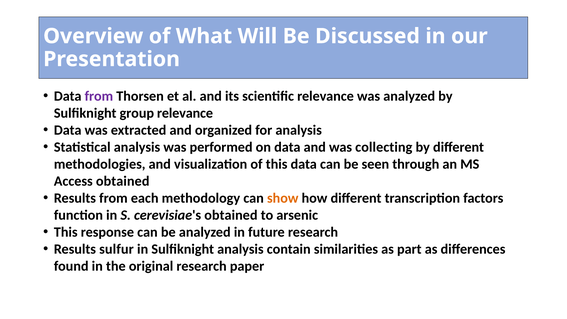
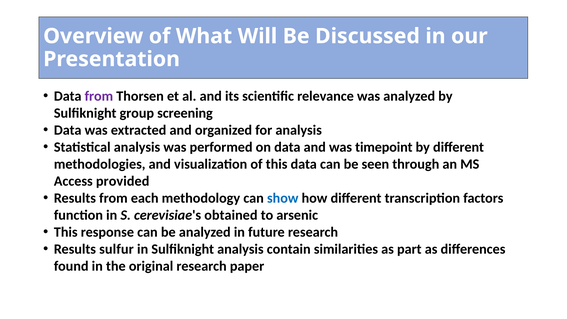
group relevance: relevance -> screening
collecting: collecting -> timepoint
Access obtained: obtained -> provided
show colour: orange -> blue
